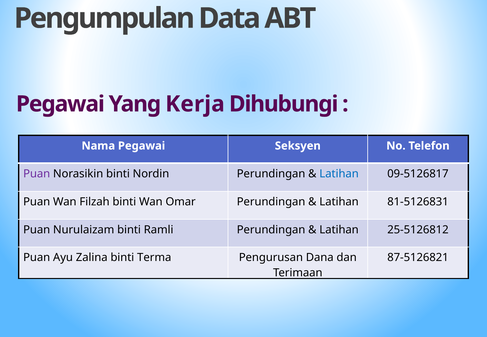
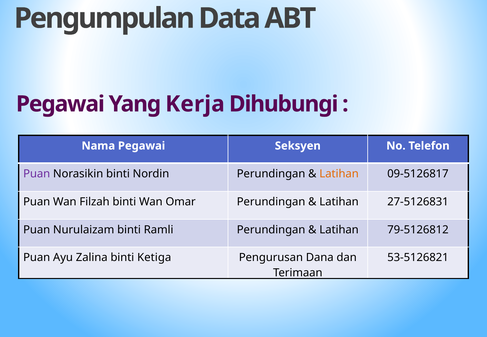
Latihan at (339, 174) colour: blue -> orange
81-5126831: 81-5126831 -> 27-5126831
25-5126812: 25-5126812 -> 79-5126812
Terma: Terma -> Ketiga
87-5126821: 87-5126821 -> 53-5126821
